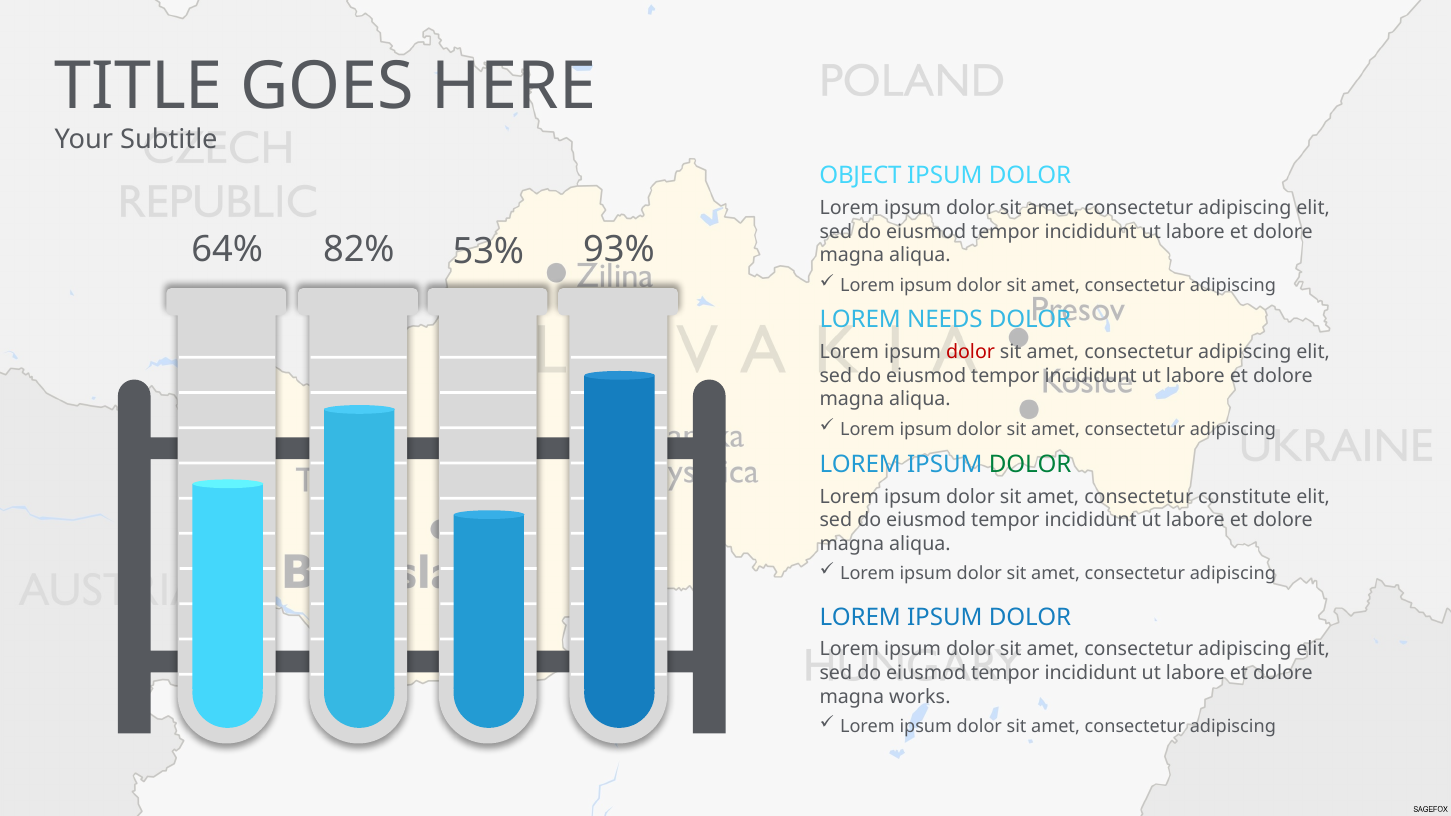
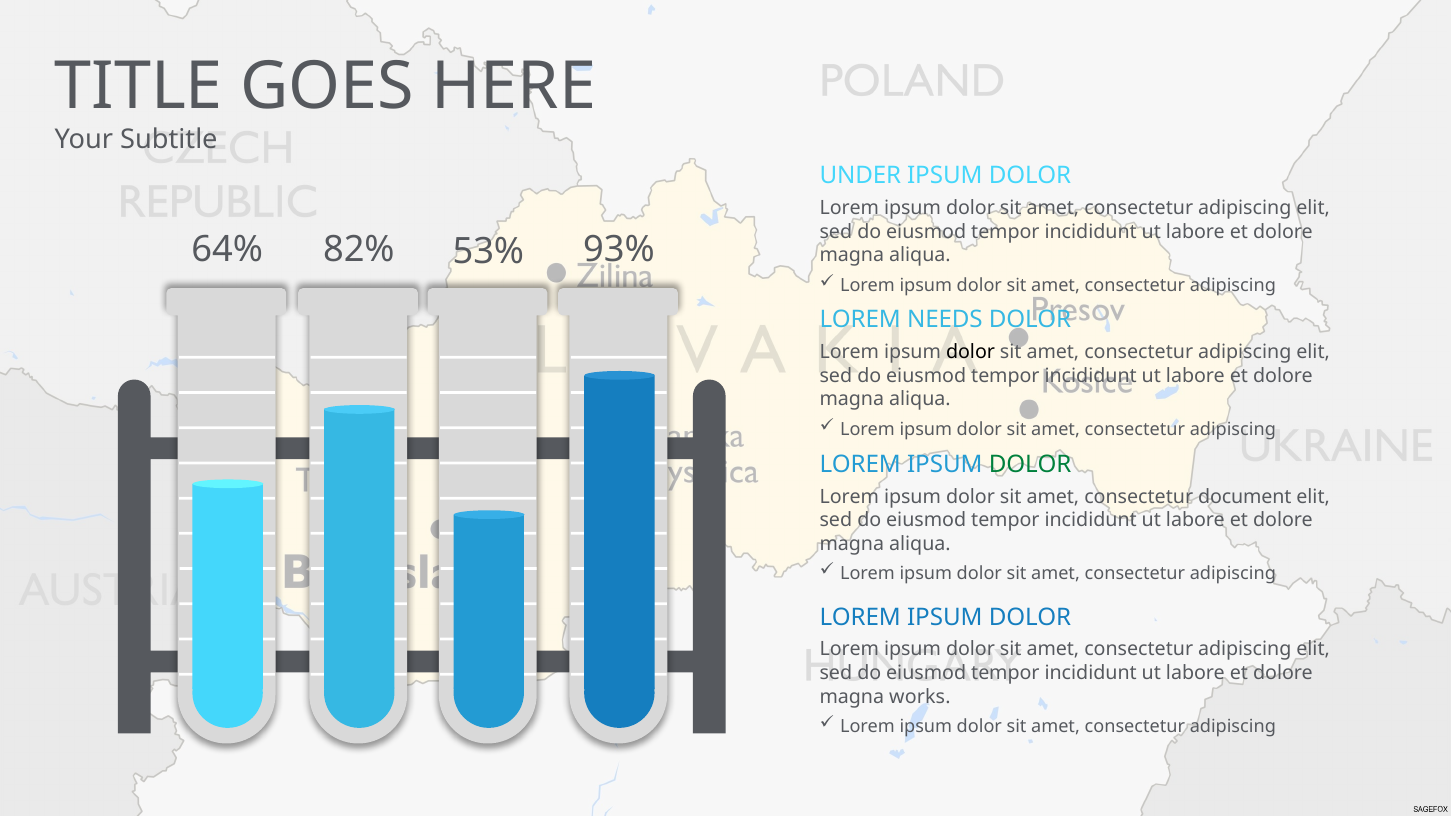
OBJECT: OBJECT -> UNDER
dolor at (971, 352) colour: red -> black
constitute: constitute -> document
